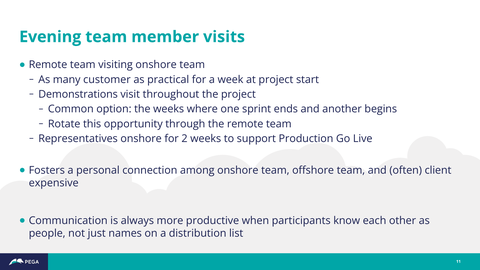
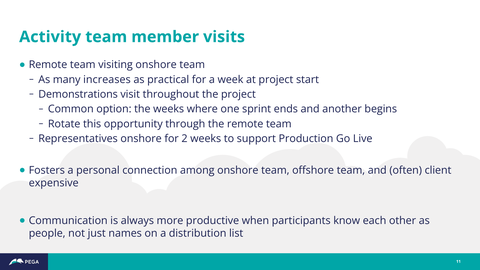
Evening: Evening -> Activity
customer: customer -> increases
